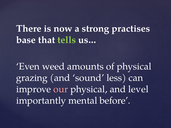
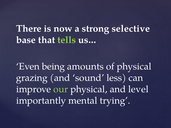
practises: practises -> selective
weed: weed -> being
our colour: pink -> light green
before: before -> trying
